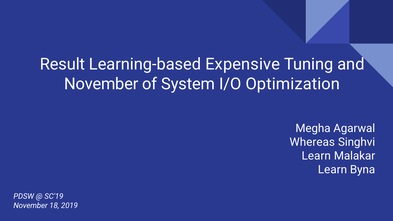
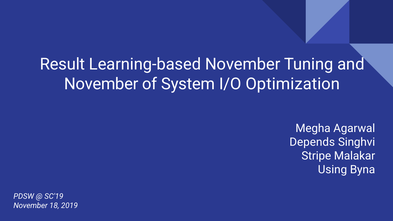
Learning-based Expensive: Expensive -> November
Whereas: Whereas -> Depends
Learn at (316, 156): Learn -> Stripe
Learn at (332, 170): Learn -> Using
